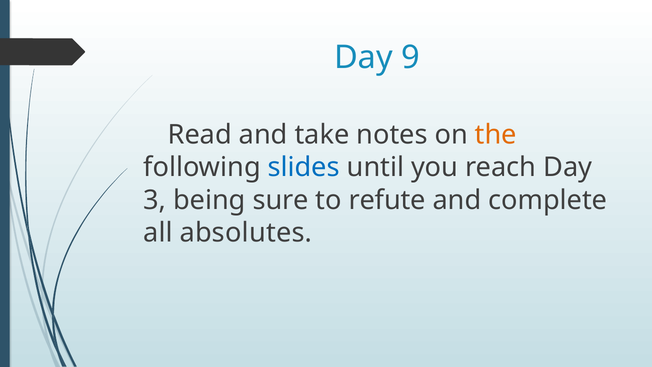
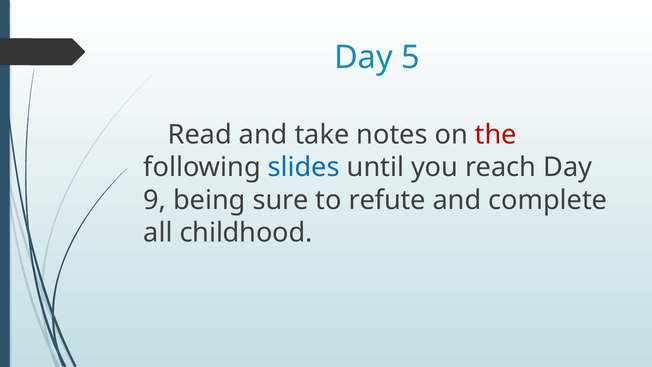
9: 9 -> 5
the colour: orange -> red
3: 3 -> 9
absolutes: absolutes -> childhood
